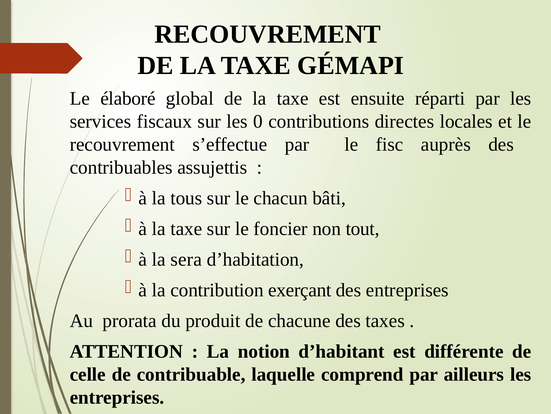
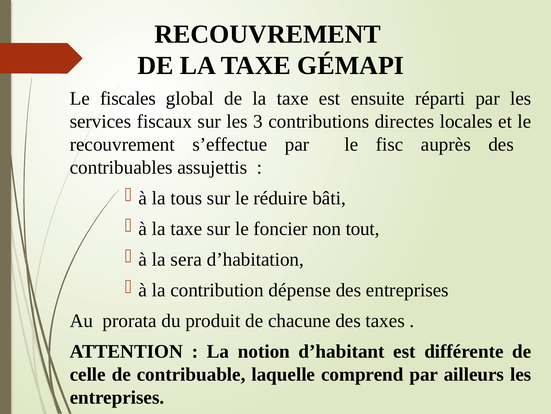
élaboré: élaboré -> fiscales
0: 0 -> 3
chacun: chacun -> réduire
exerçant: exerçant -> dépense
